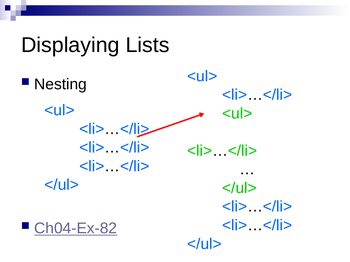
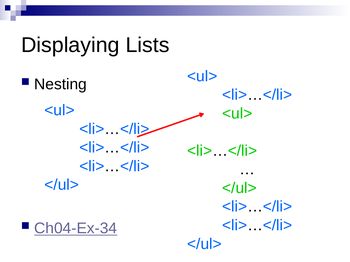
Ch04-Ex-82: Ch04-Ex-82 -> Ch04-Ex-34
